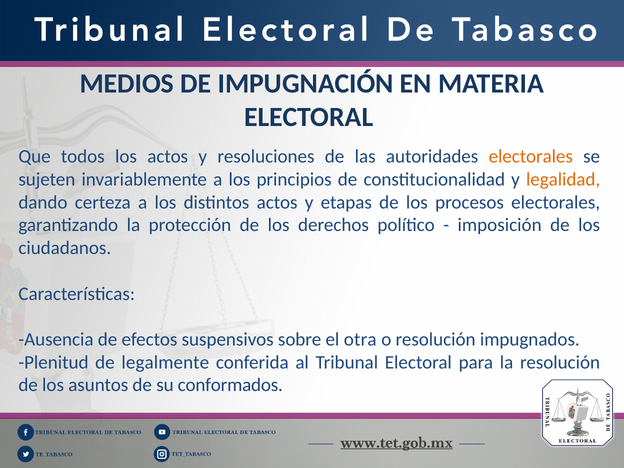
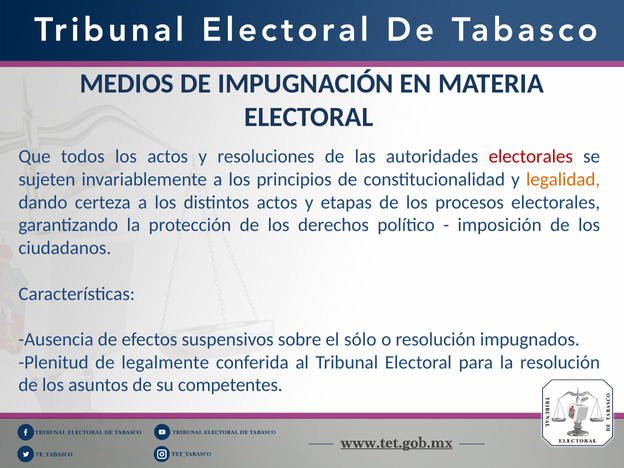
electorales at (531, 156) colour: orange -> red
otra: otra -> sólo
conformados: conformados -> competentes
